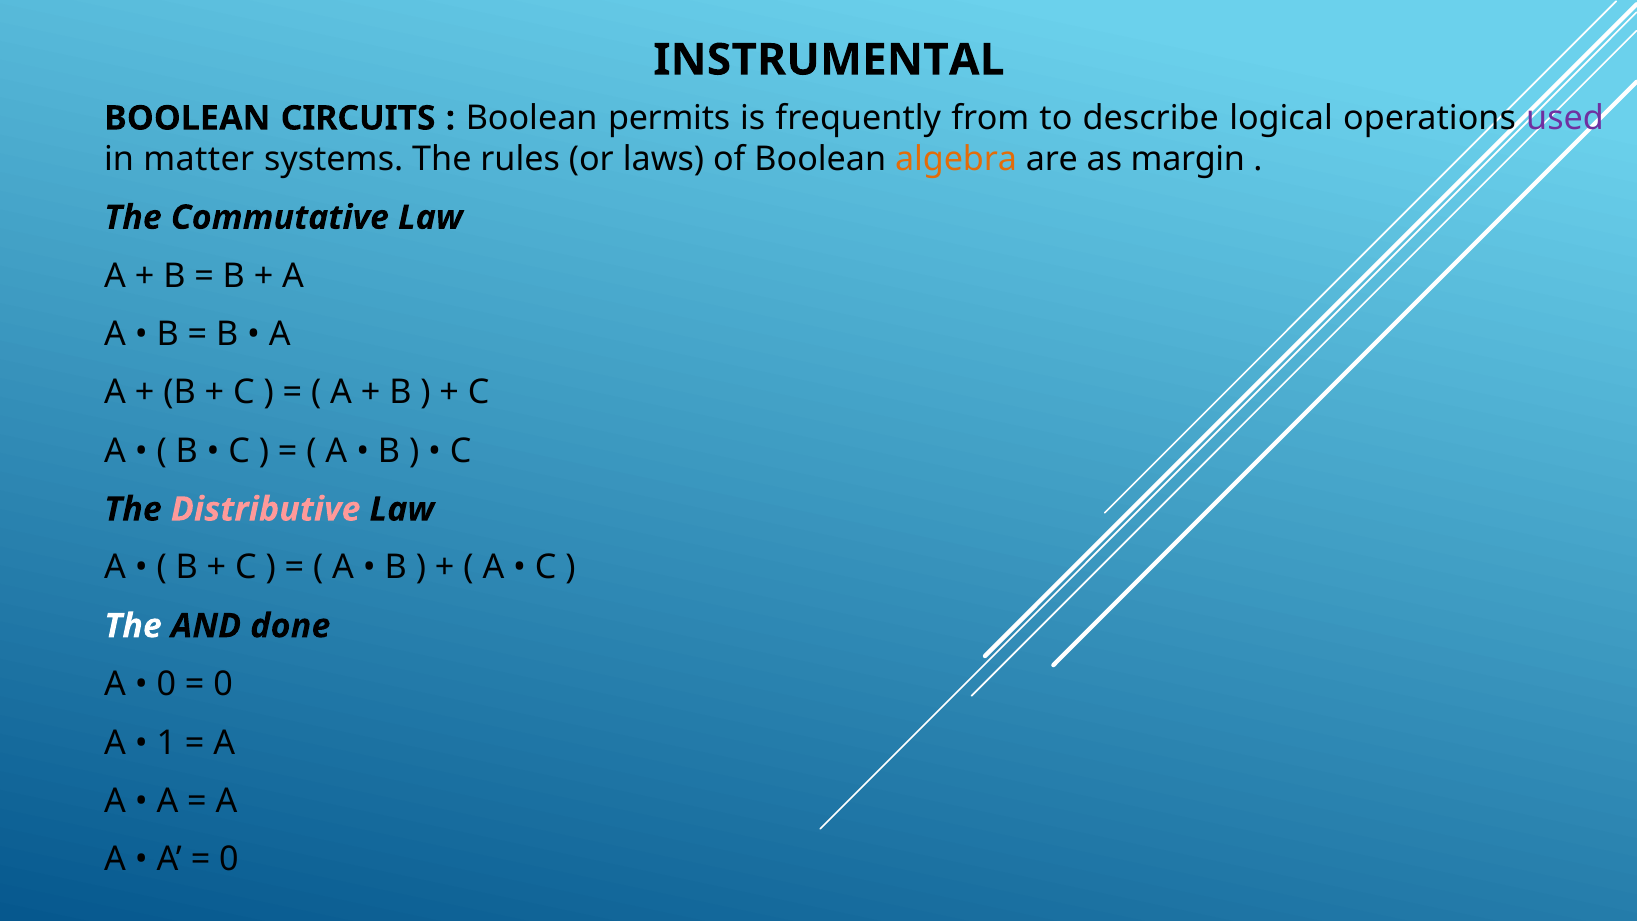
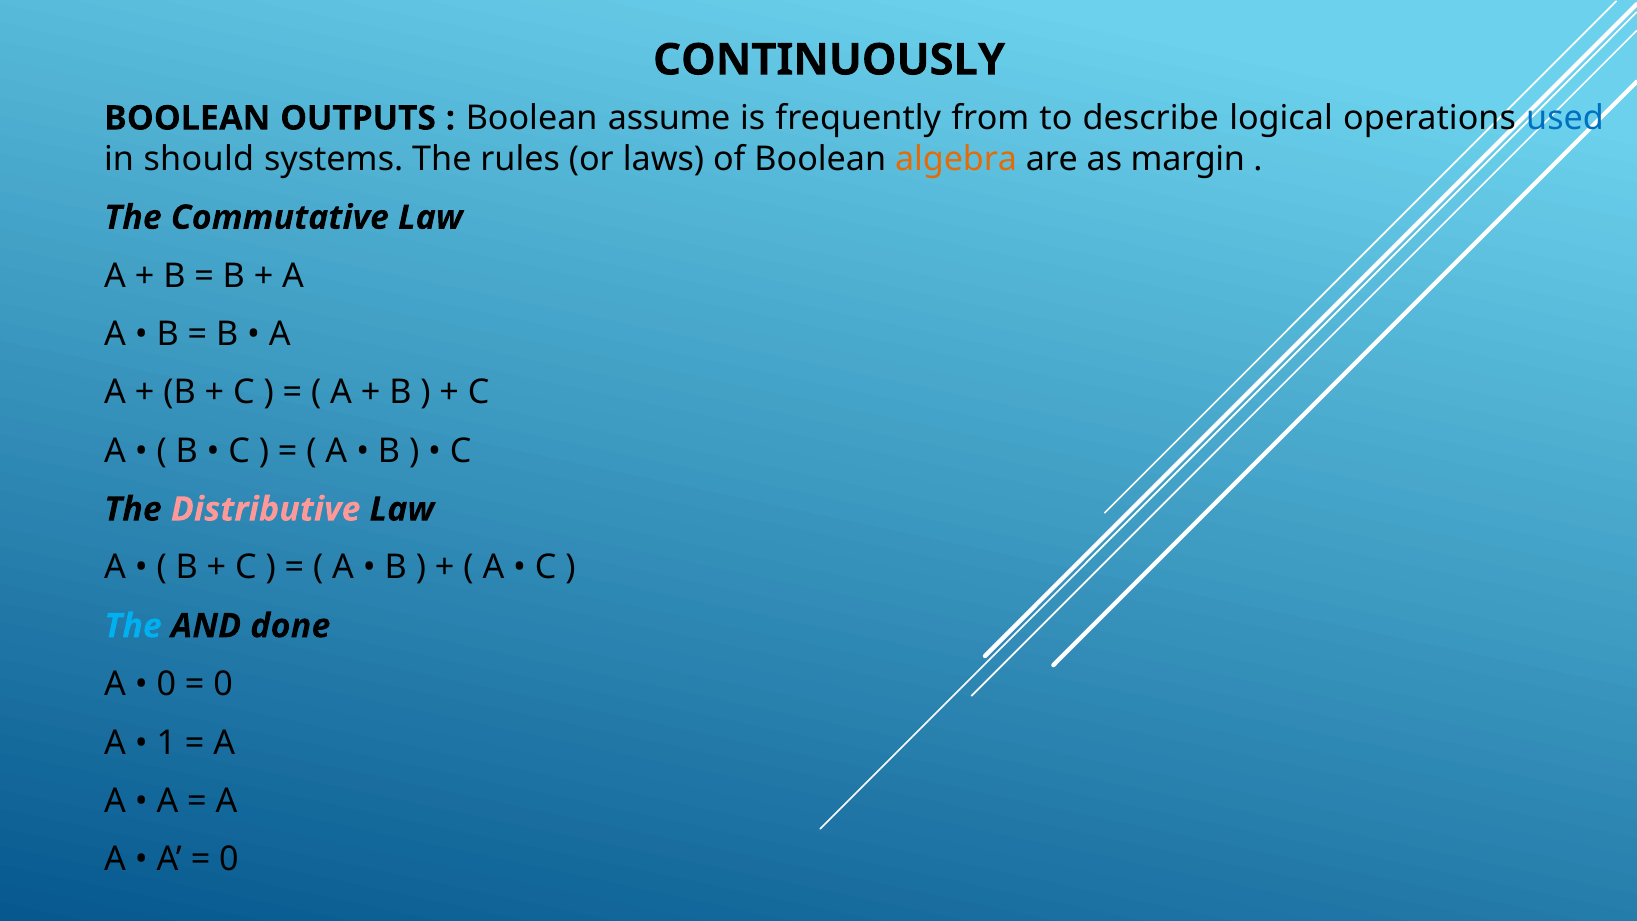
INSTRUMENTAL: INSTRUMENTAL -> CONTINUOUSLY
CIRCUITS: CIRCUITS -> OUTPUTS
permits: permits -> assume
used colour: purple -> blue
matter: matter -> should
The at (133, 626) colour: white -> light blue
